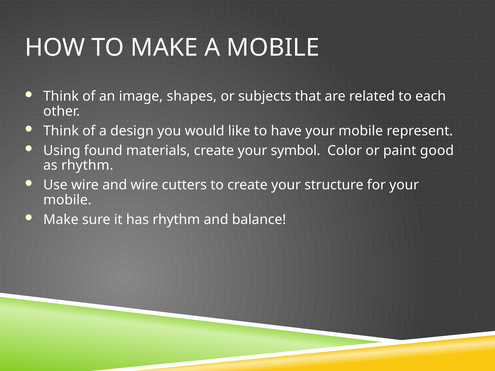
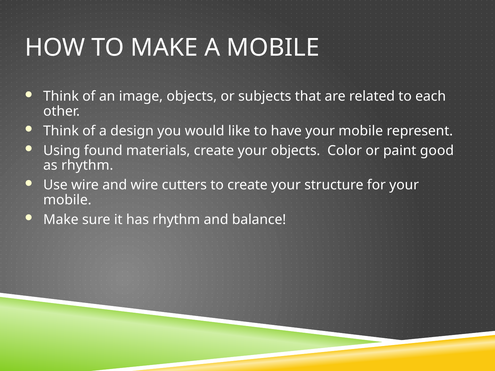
image shapes: shapes -> objects
your symbol: symbol -> objects
